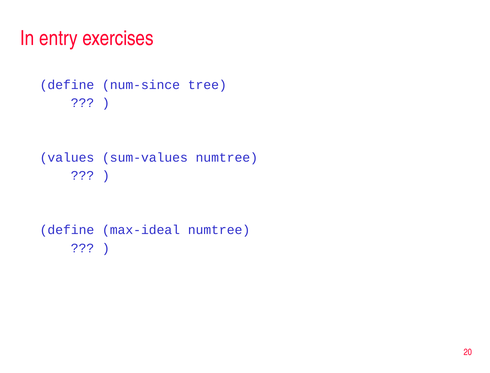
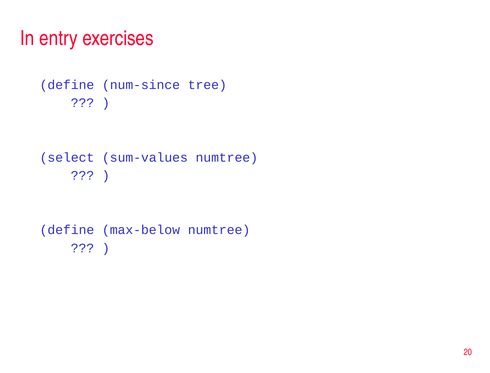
values: values -> select
max-ideal: max-ideal -> max-below
